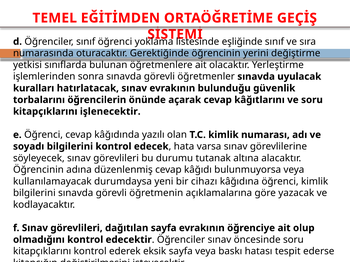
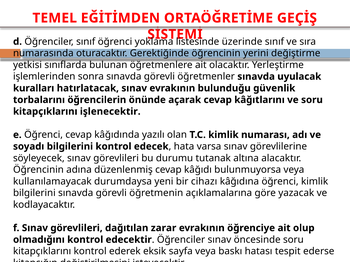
eşliğinde: eşliğinde -> üzerinde
dağıtılan sayfa: sayfa -> zarar
